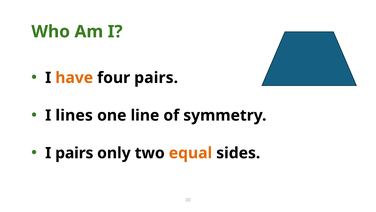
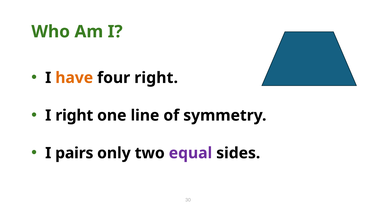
four pairs: pairs -> right
I lines: lines -> right
equal colour: orange -> purple
